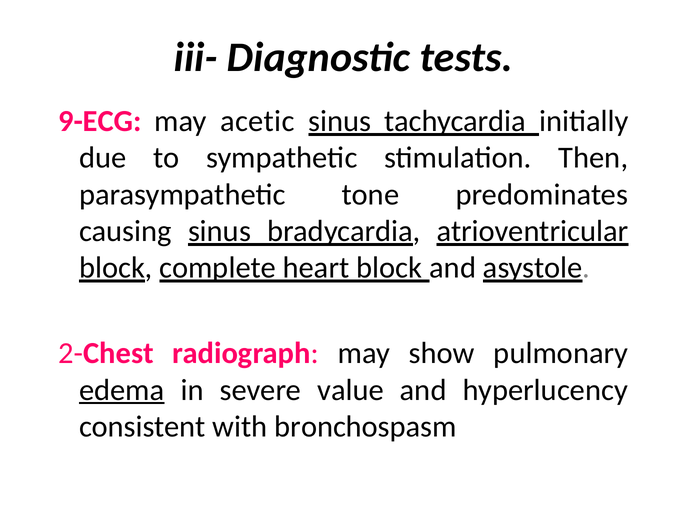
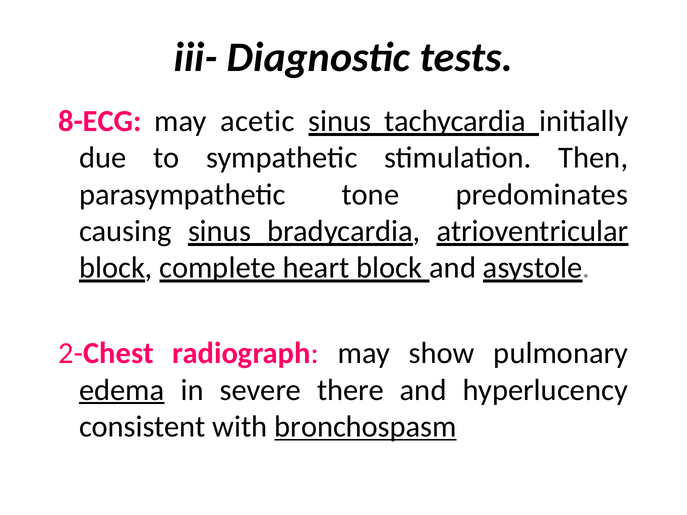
9-ECG: 9-ECG -> 8-ECG
value: value -> there
bronchospasm underline: none -> present
